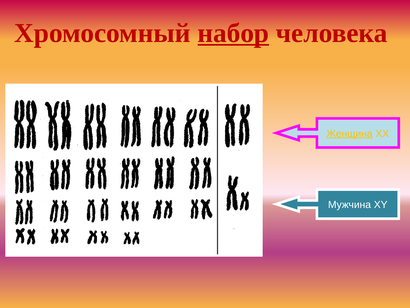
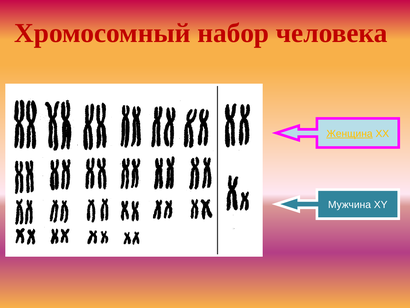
набор underline: present -> none
